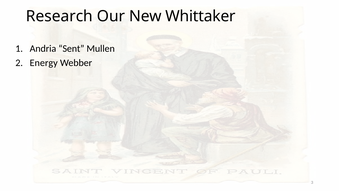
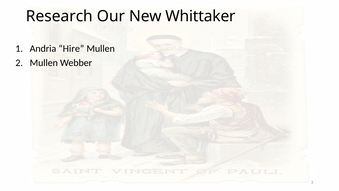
Sent: Sent -> Hire
Energy at (44, 63): Energy -> Mullen
